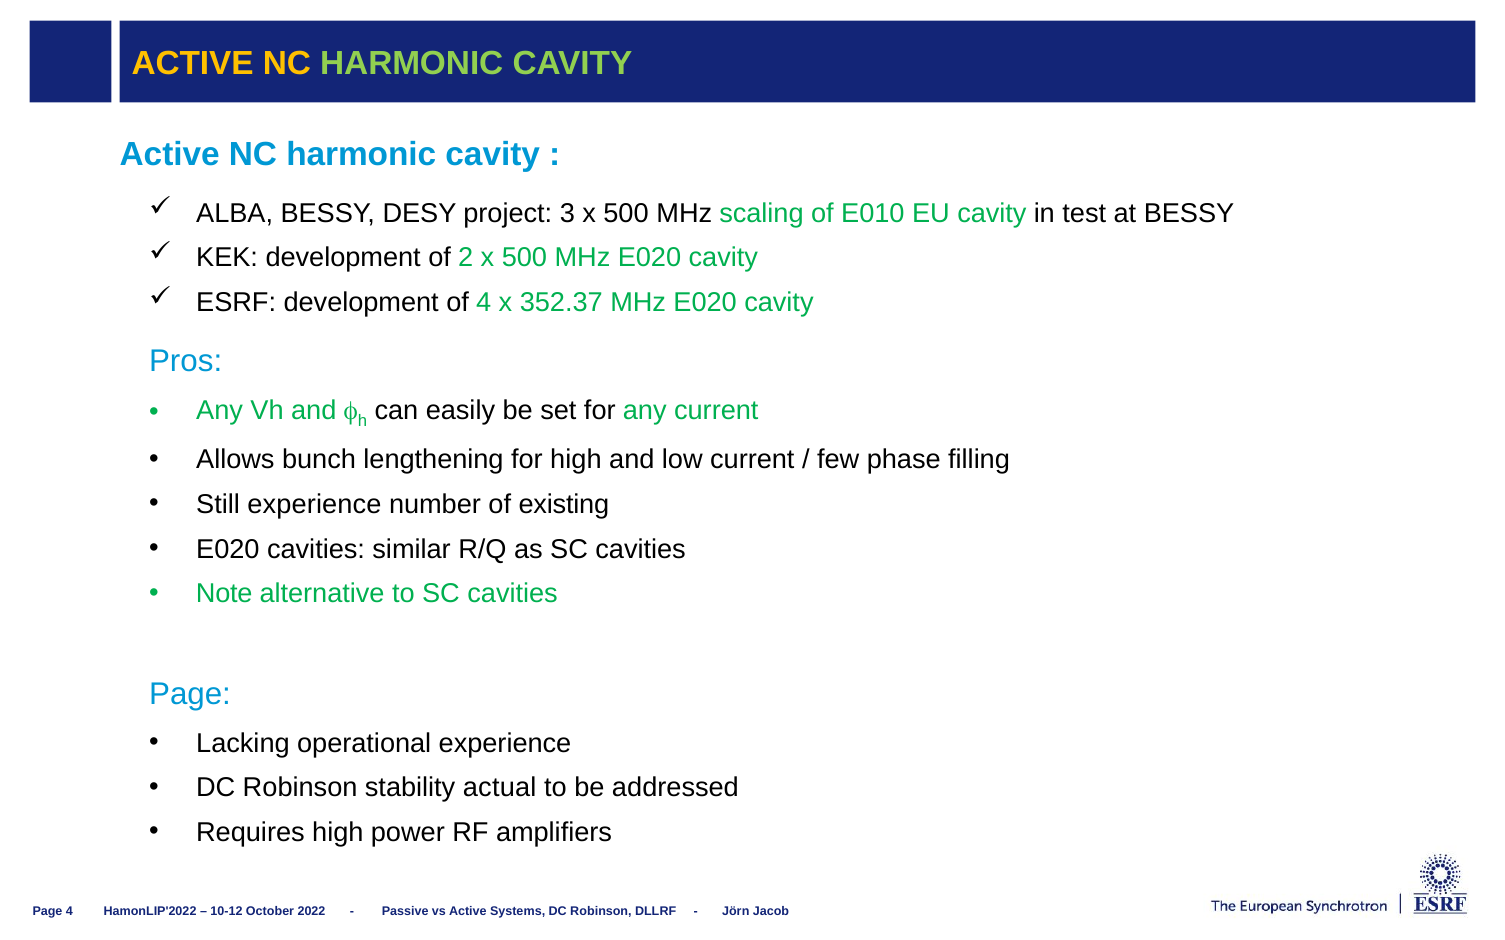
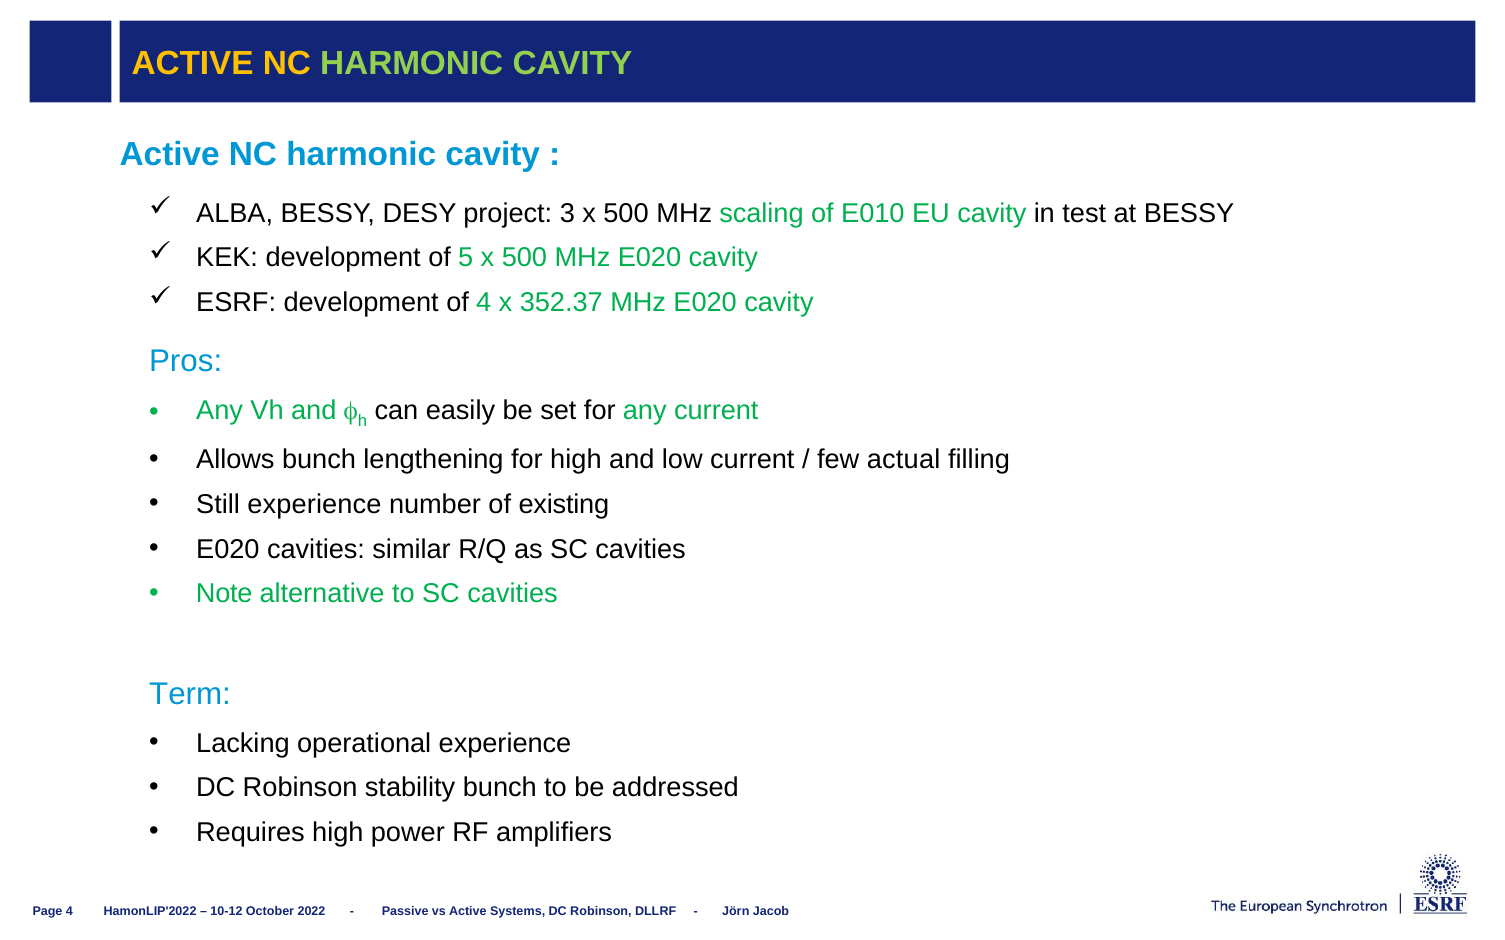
2: 2 -> 5
phase: phase -> actual
Page at (190, 695): Page -> Term
stability actual: actual -> bunch
